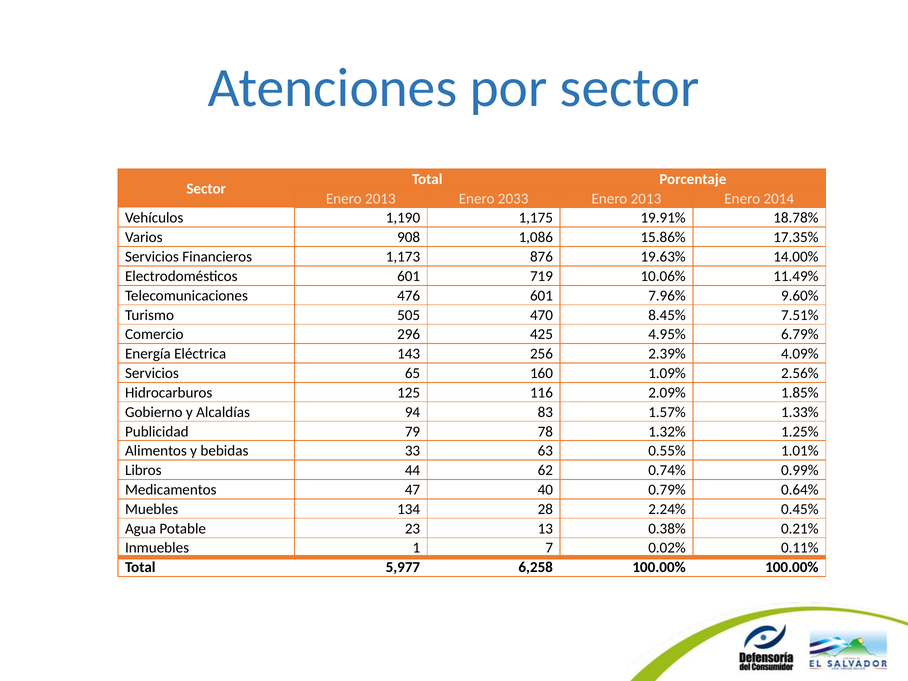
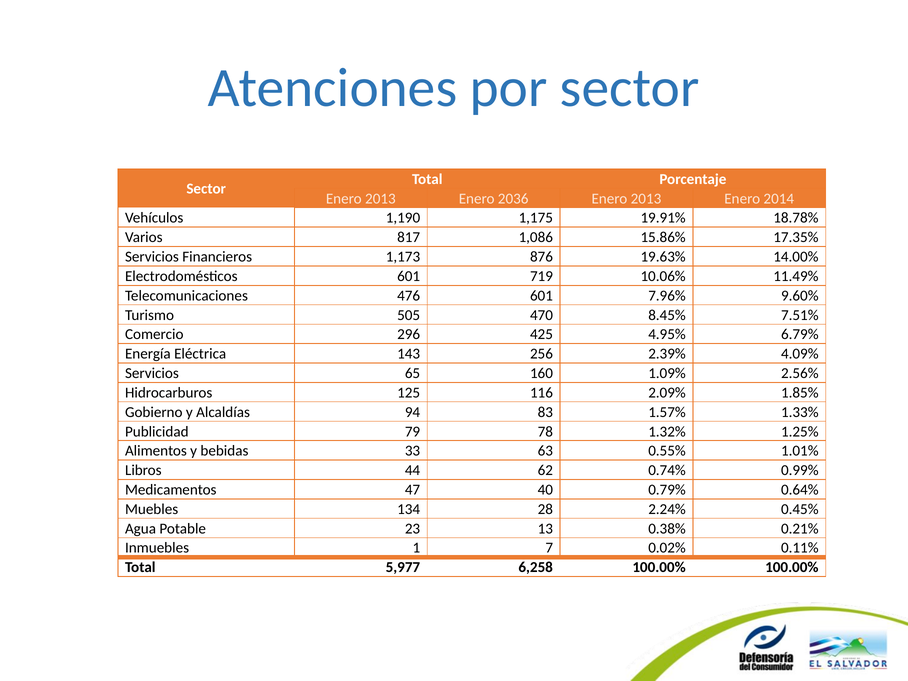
2033: 2033 -> 2036
908: 908 -> 817
